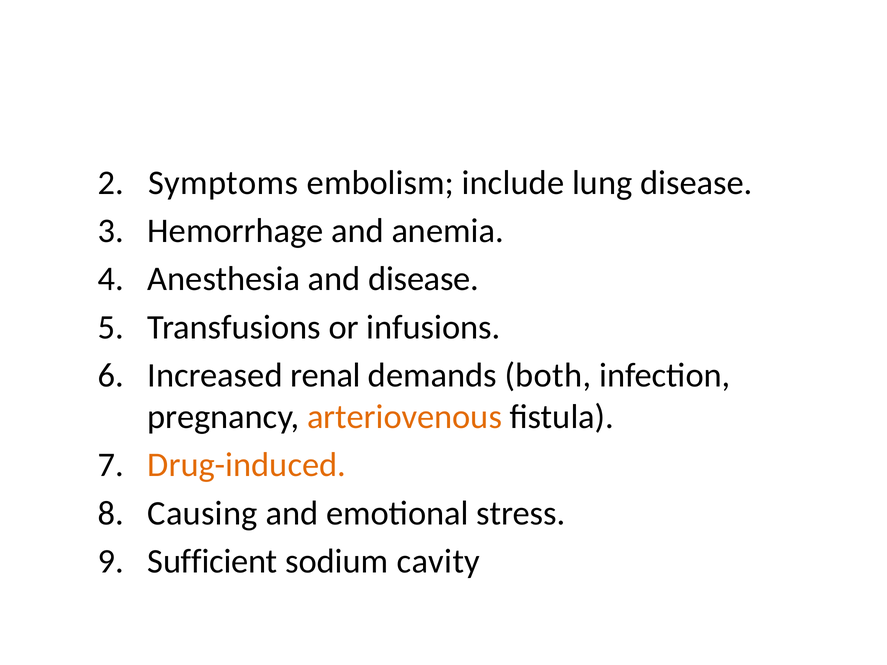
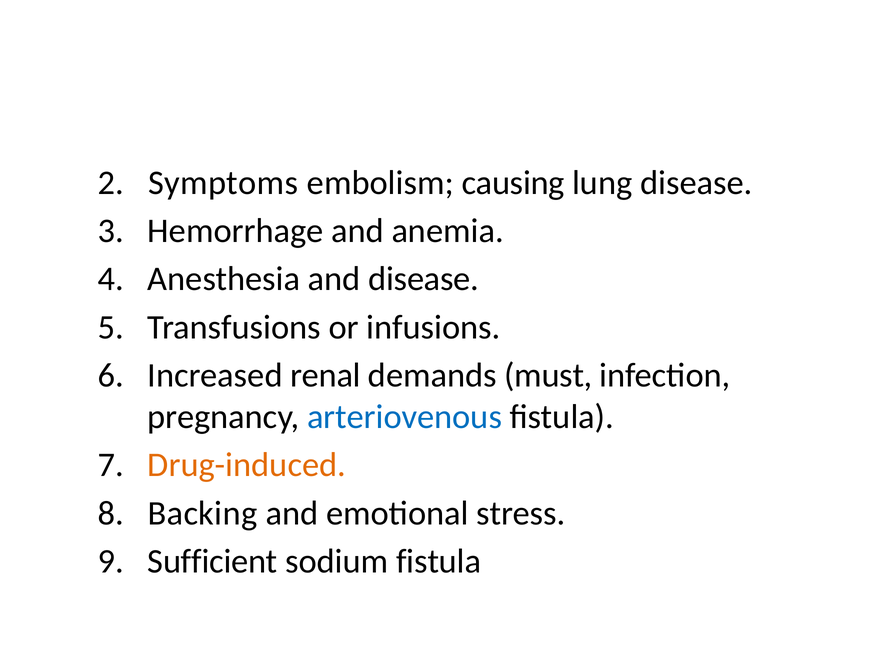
include: include -> causing
both: both -> must
arteriovenous colour: orange -> blue
Causing: Causing -> Backing
sodium cavity: cavity -> fistula
